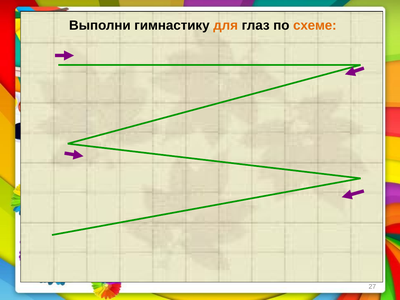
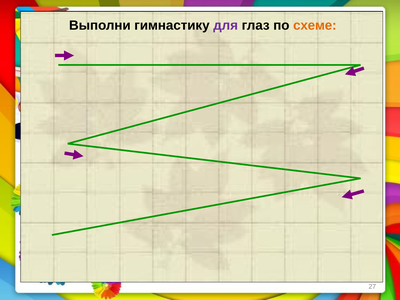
для colour: orange -> purple
